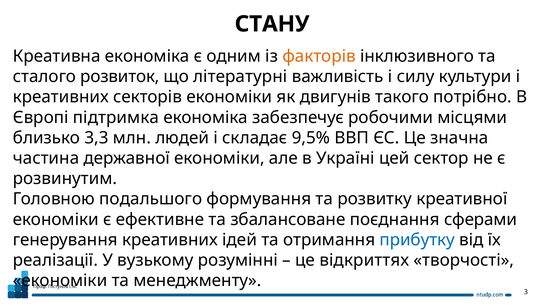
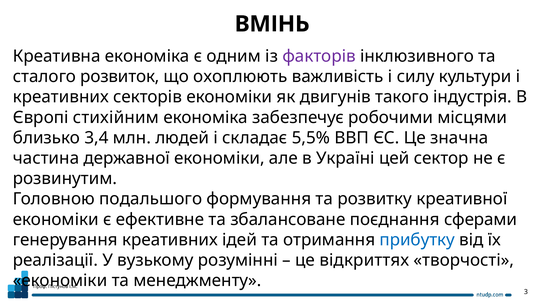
СТАНУ: СТАНУ -> ВМІНЬ
факторів colour: orange -> purple
літературні: літературні -> охоплюють
потрібно: потрібно -> індустрія
підтримка: підтримка -> стихійним
3,3: 3,3 -> 3,4
9,5%: 9,5% -> 5,5%
